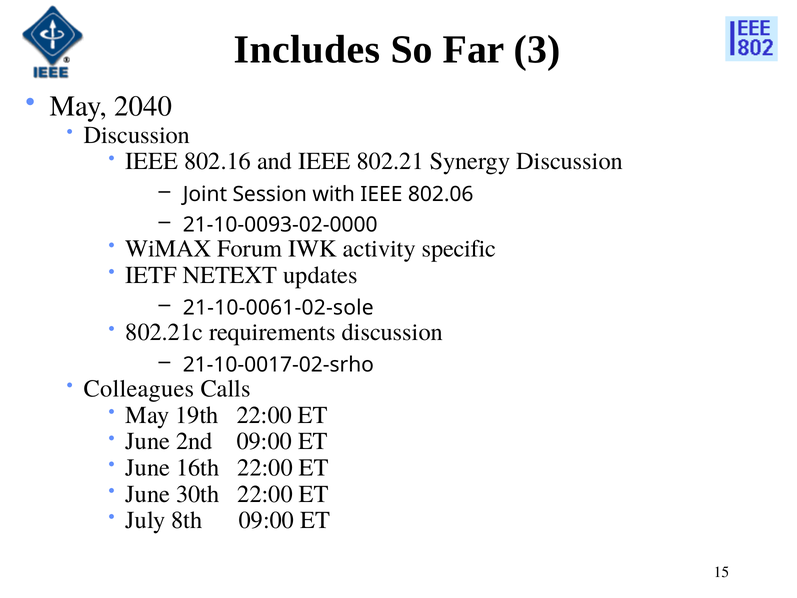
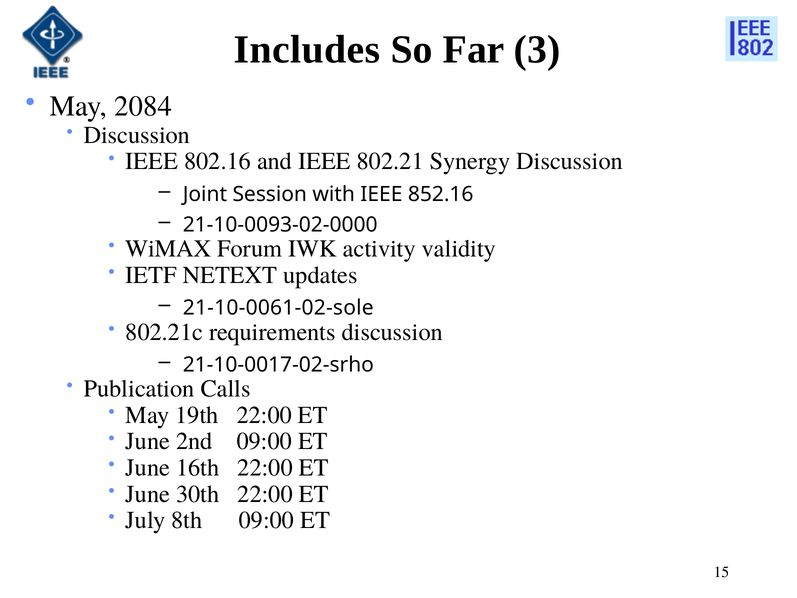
2040: 2040 -> 2084
802.06: 802.06 -> 852.16
specific: specific -> validity
Colleagues: Colleagues -> Publication
